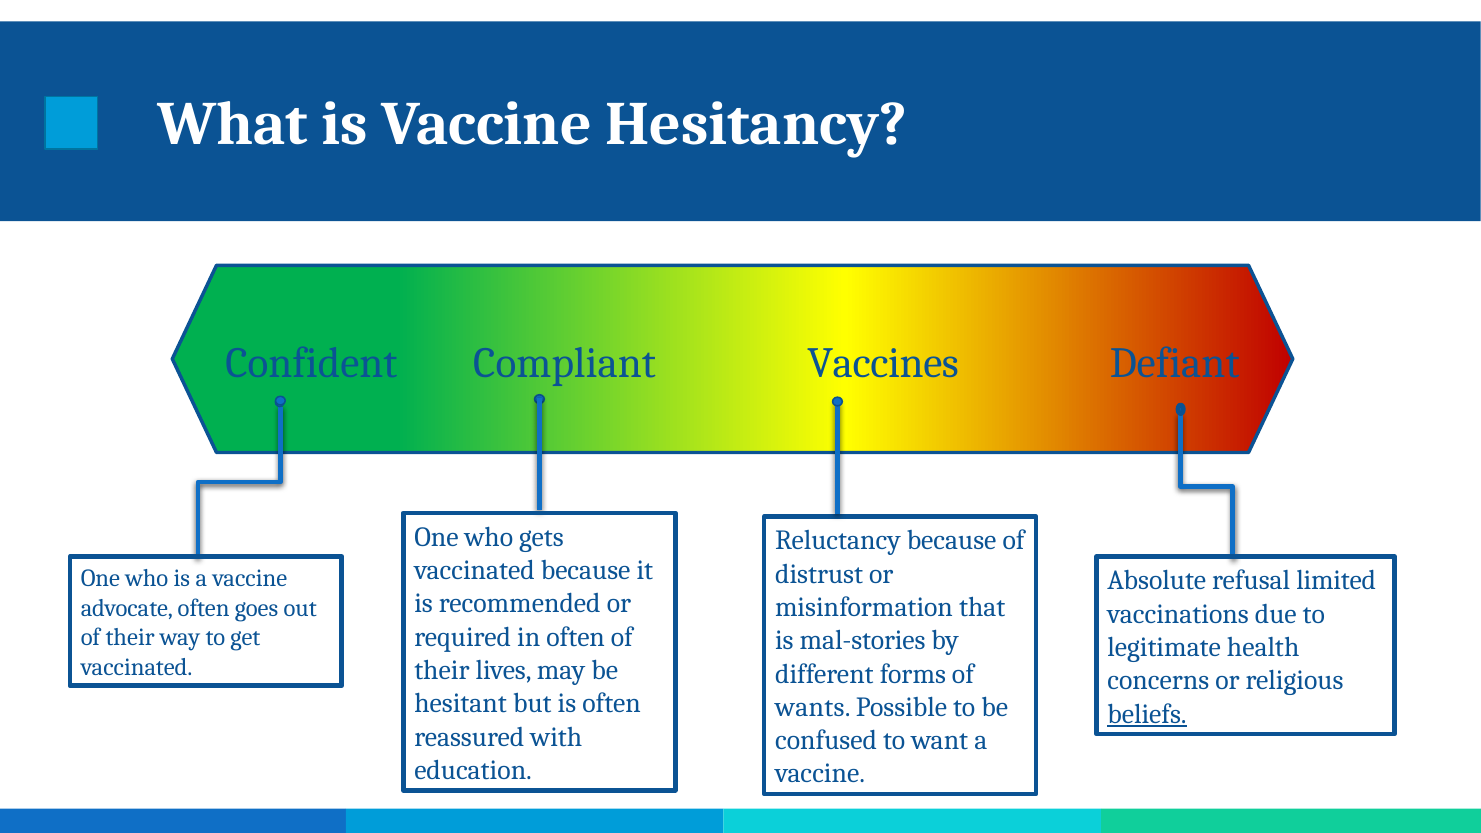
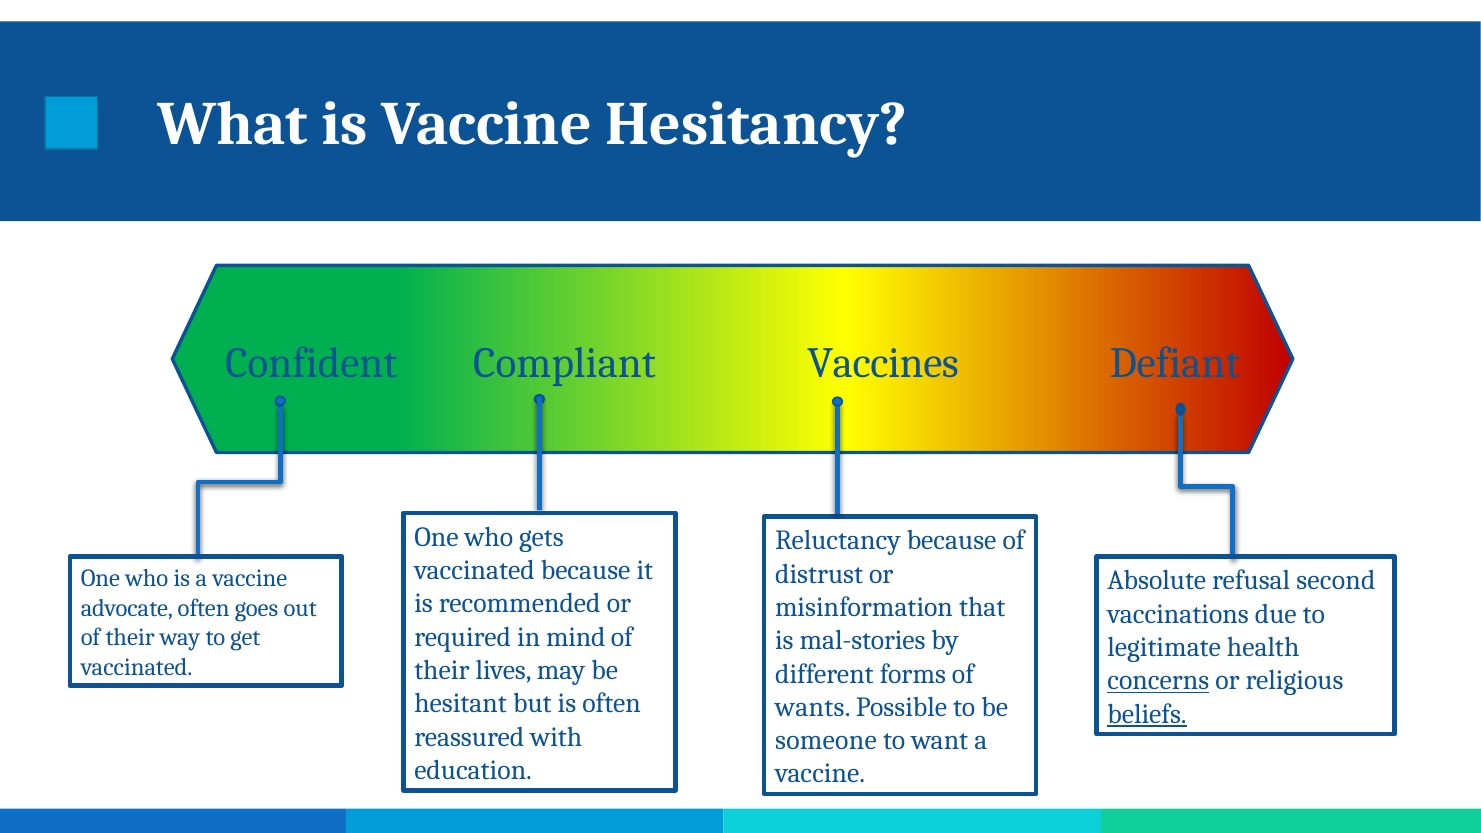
limited: limited -> second
in often: often -> mind
concerns underline: none -> present
confused: confused -> someone
